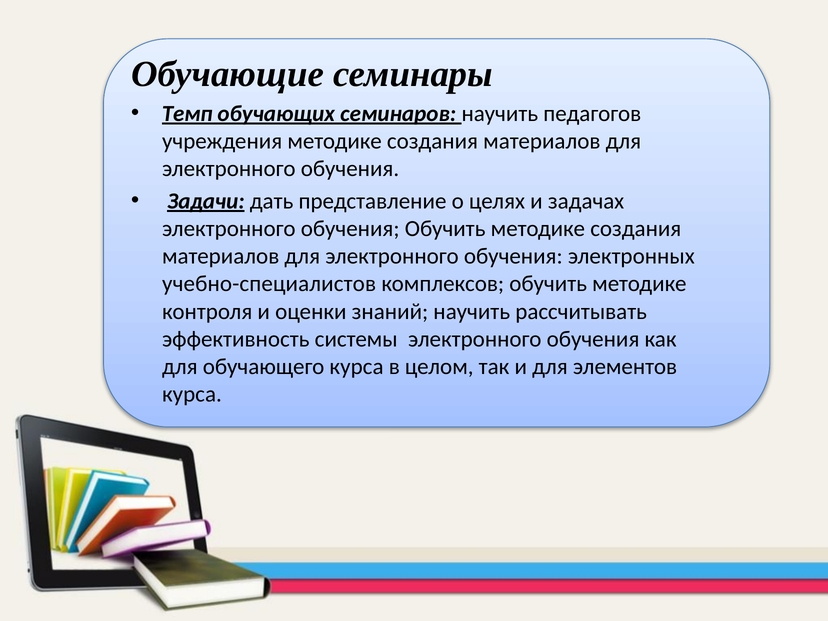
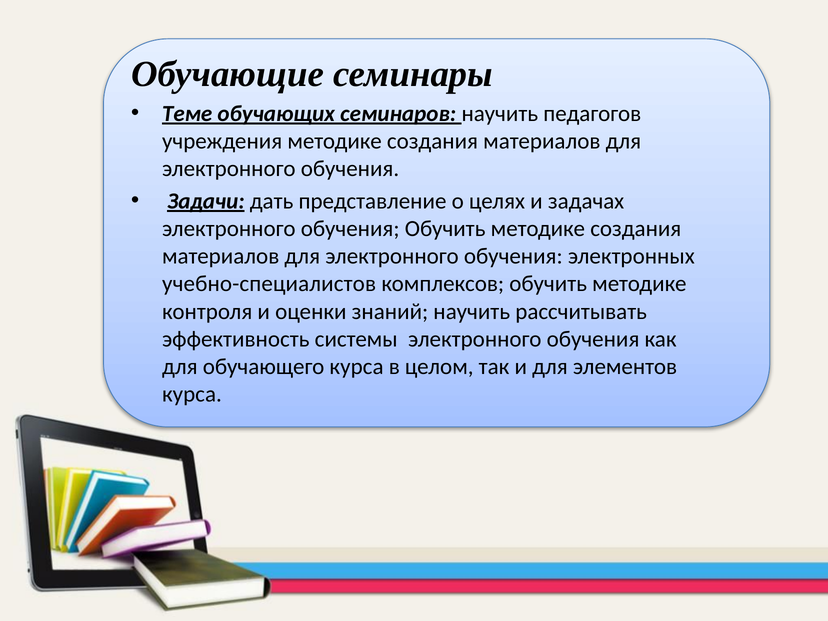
Темп: Темп -> Теме
